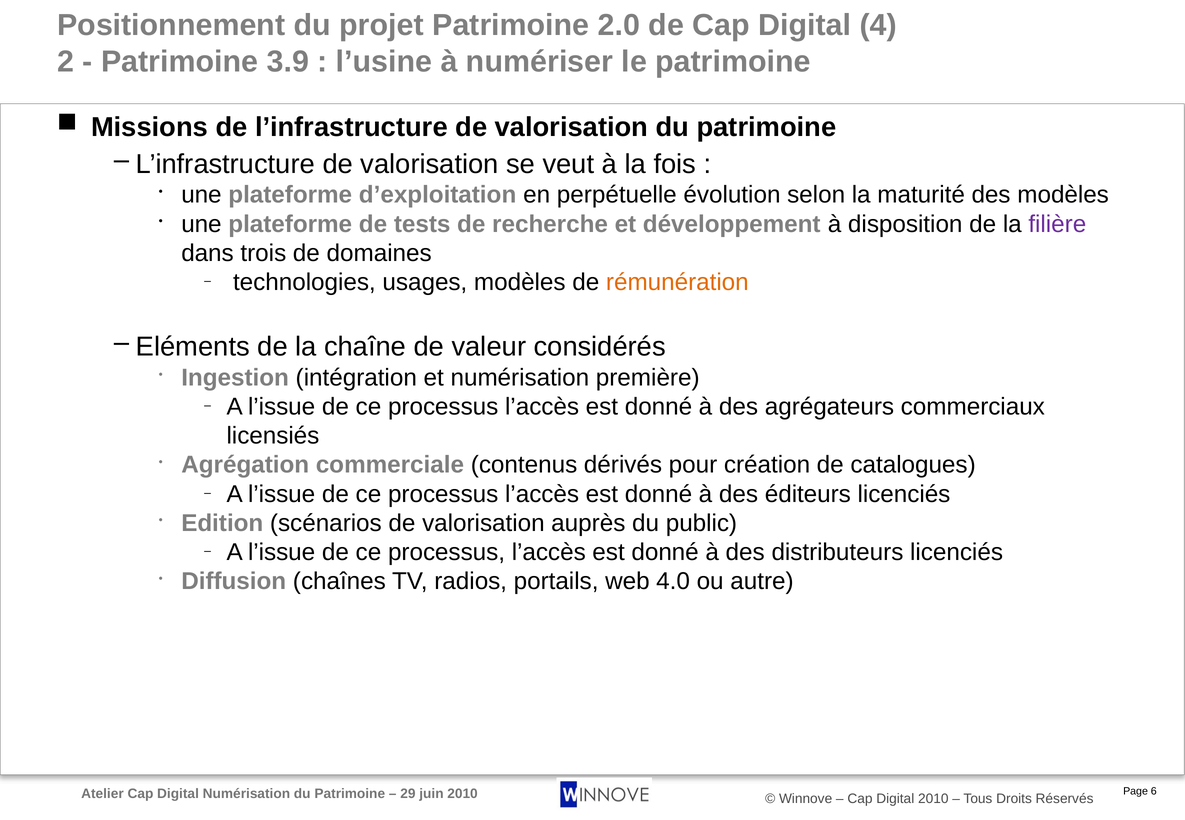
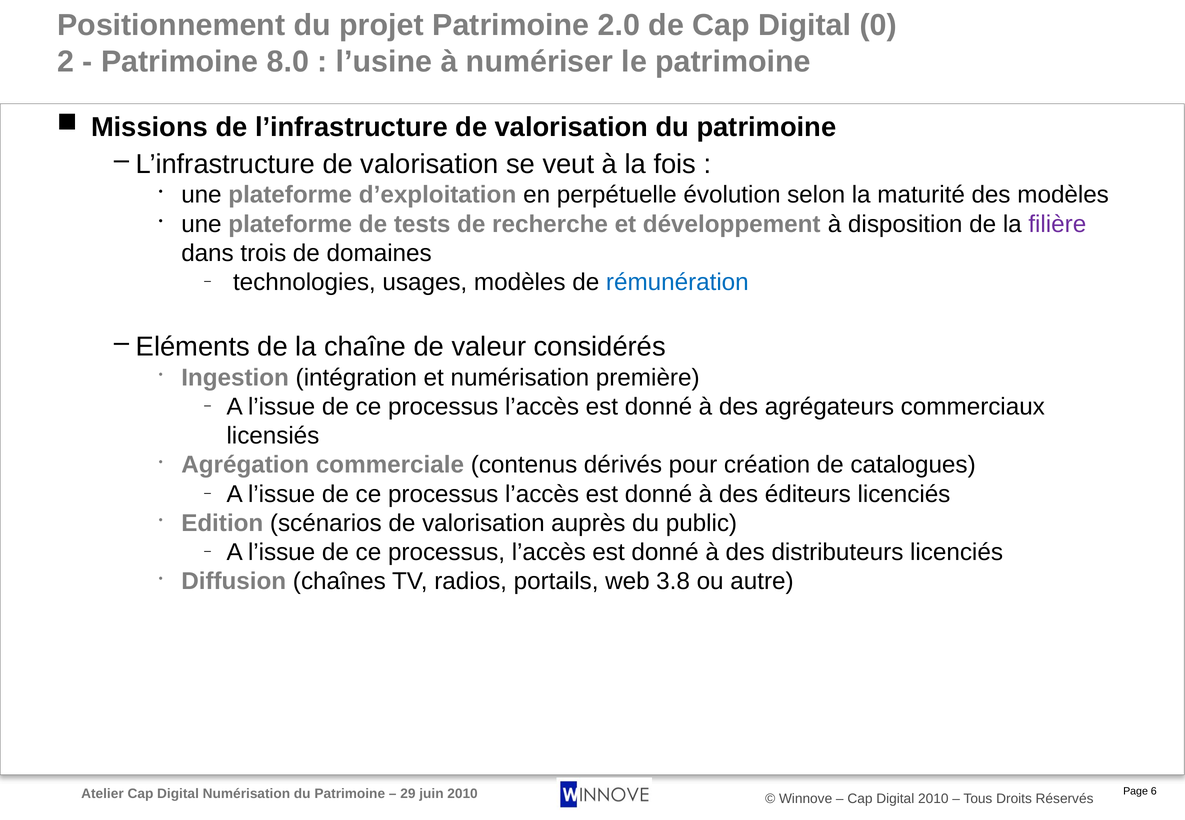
4: 4 -> 0
3.9: 3.9 -> 8.0
rémunération colour: orange -> blue
4.0: 4.0 -> 3.8
